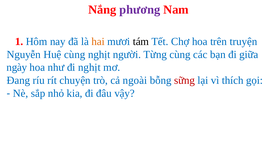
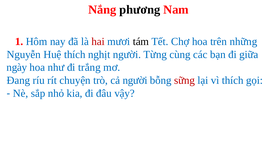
phương colour: purple -> black
hai colour: orange -> red
truyện: truyện -> những
Huệ cùng: cùng -> thích
đi nghịt: nghịt -> trắng
cả ngoài: ngoài -> người
